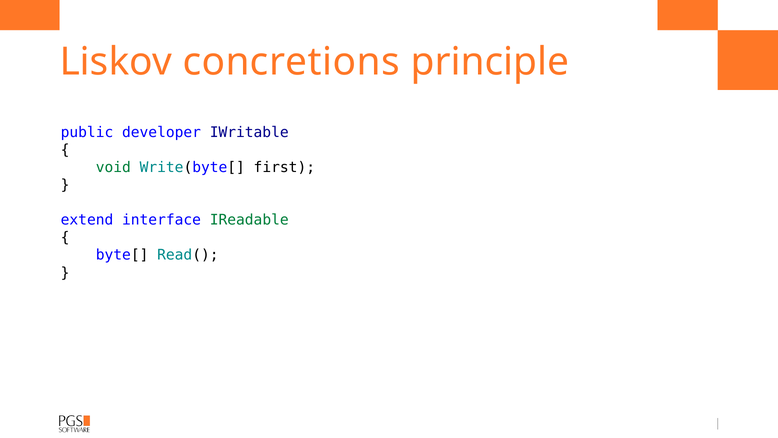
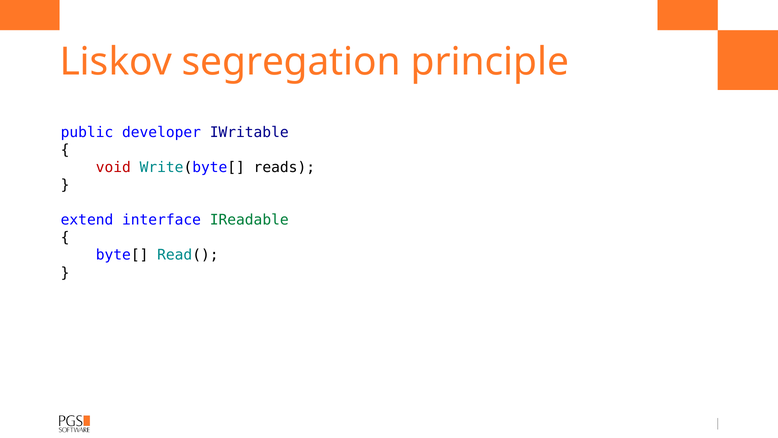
concretions: concretions -> segregation
void colour: green -> red
first: first -> reads
